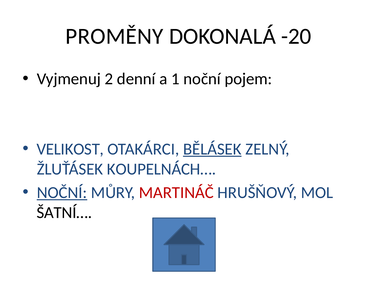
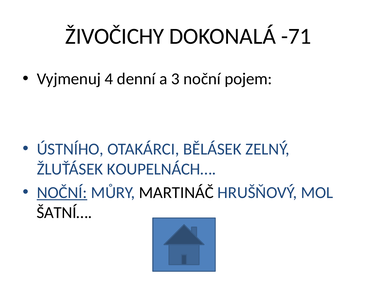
PROMĚNY: PROMĚNY -> ŽIVOČICHY
-20: -20 -> -71
2: 2 -> 4
1: 1 -> 3
VELIKOST: VELIKOST -> ÚSTNÍHO
BĚLÁSEK underline: present -> none
MARTINÁČ colour: red -> black
